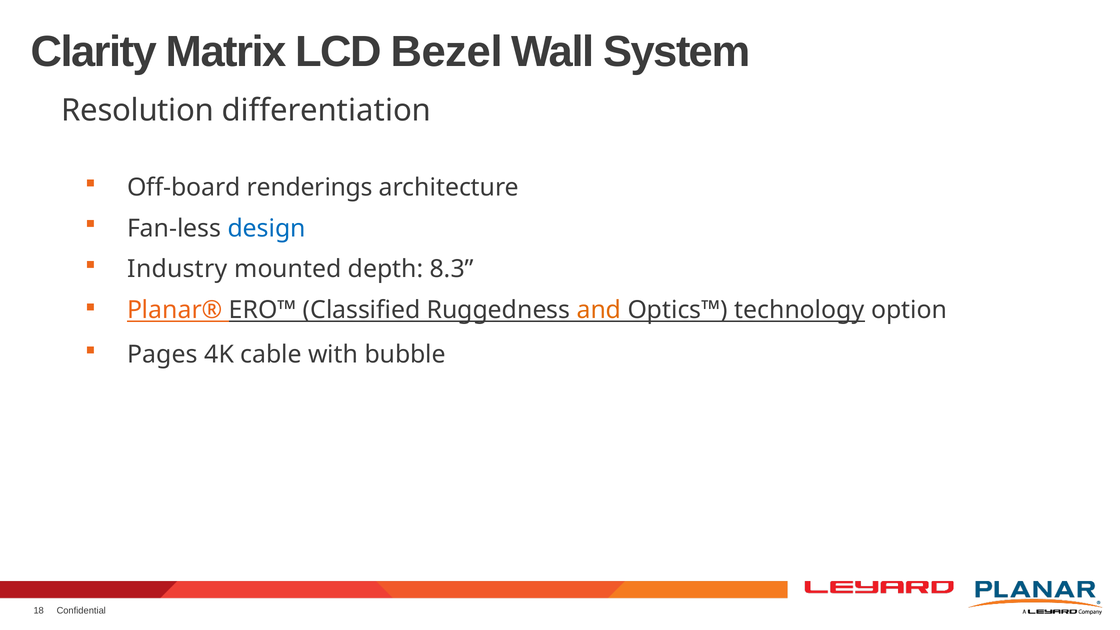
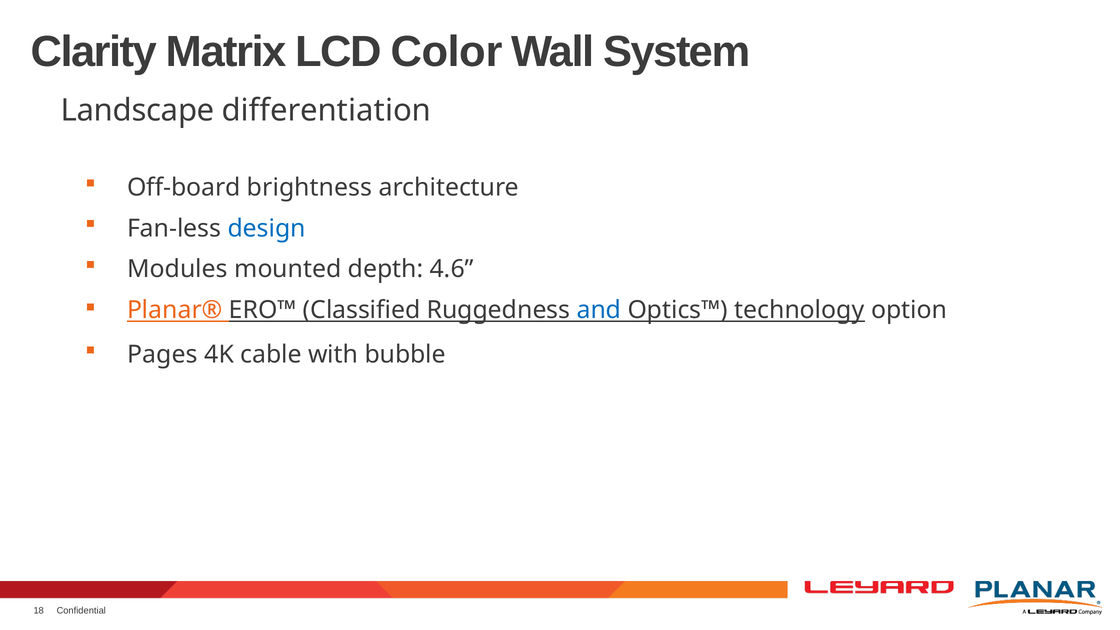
Bezel: Bezel -> Color
Resolution: Resolution -> Landscape
renderings: renderings -> brightness
Industry: Industry -> Modules
8.3: 8.3 -> 4.6
and colour: orange -> blue
